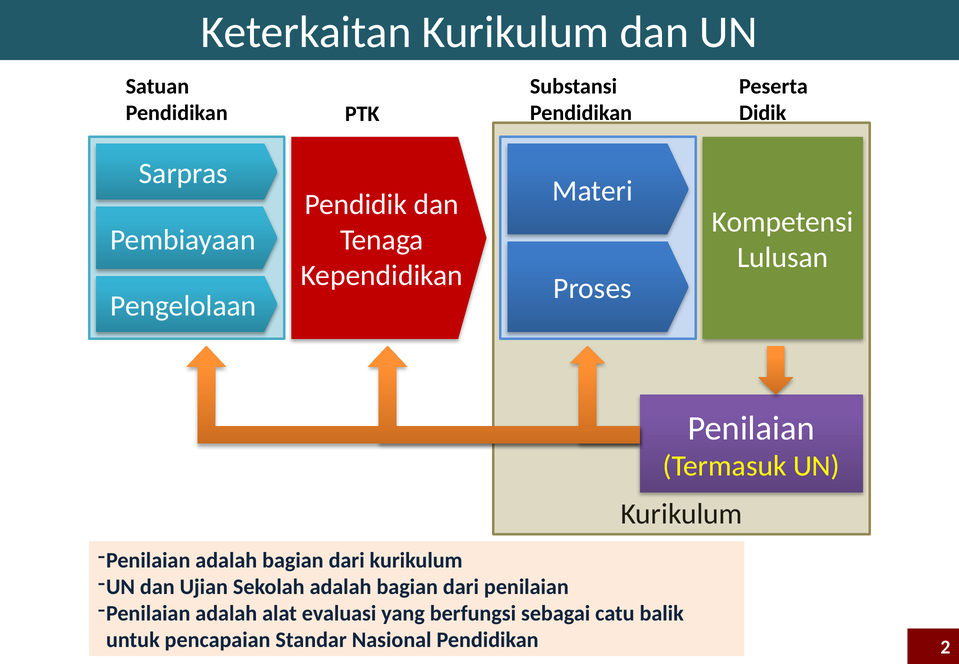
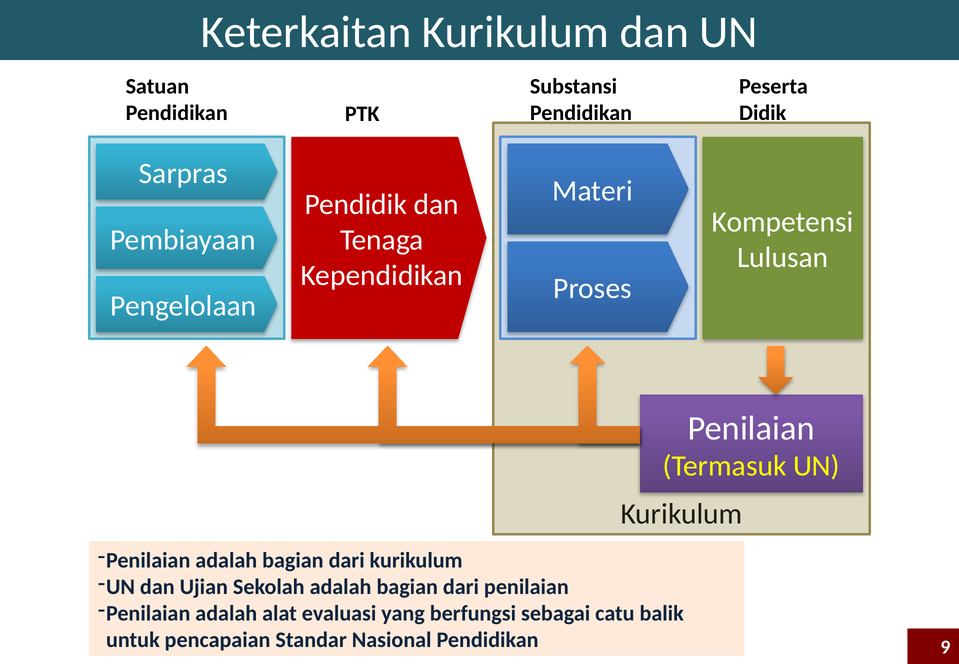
2: 2 -> 9
